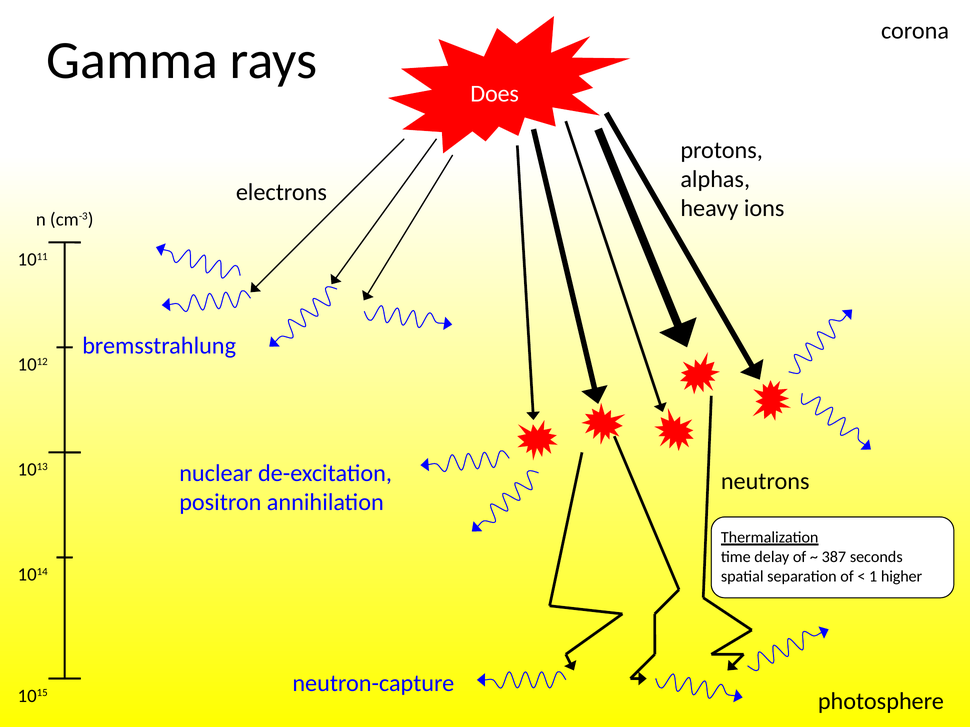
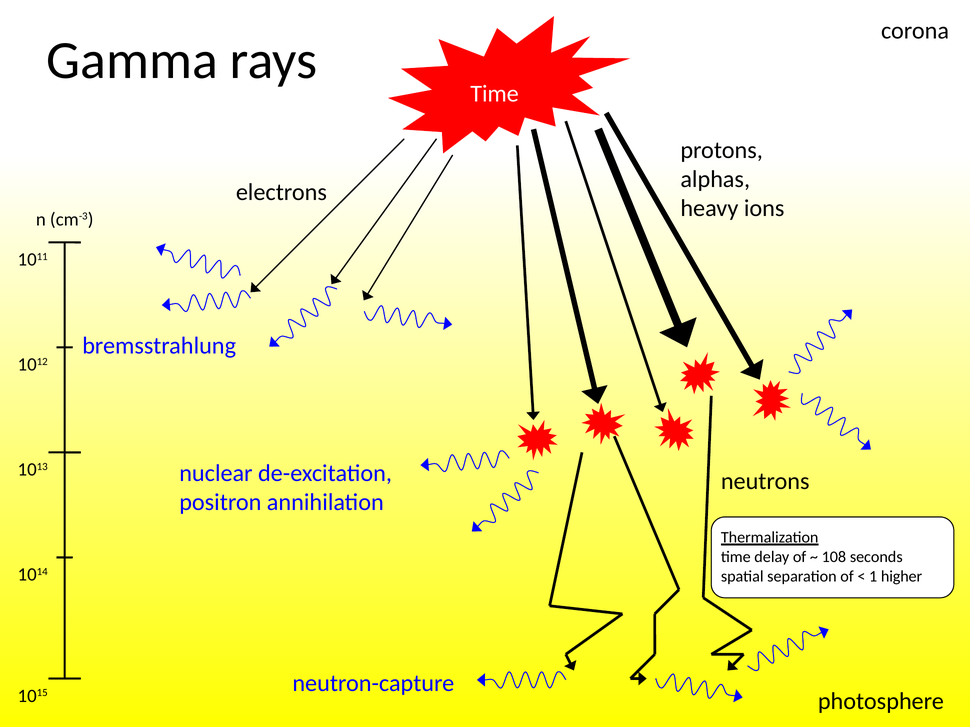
Does at (495, 94): Does -> Time
387: 387 -> 108
